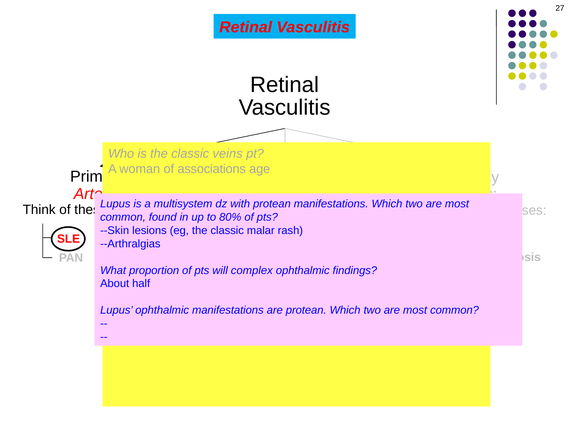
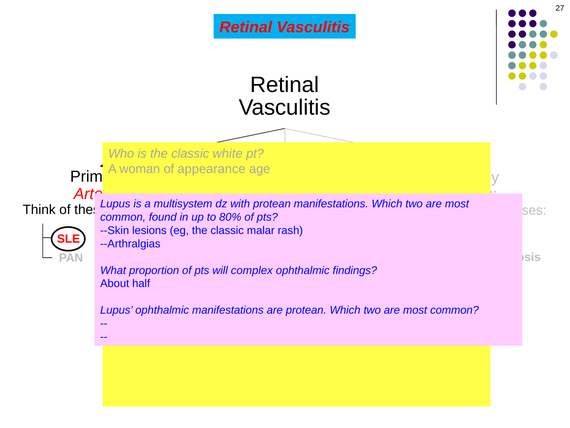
classic veins: veins -> white
associations: associations -> appearance
